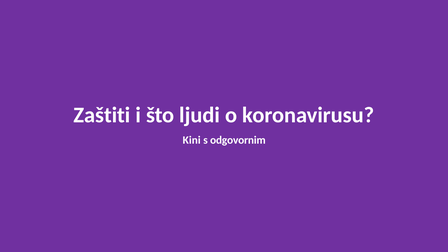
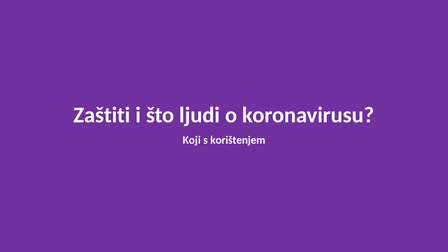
Kini: Kini -> Koji
odgovornim: odgovornim -> korištenjem
